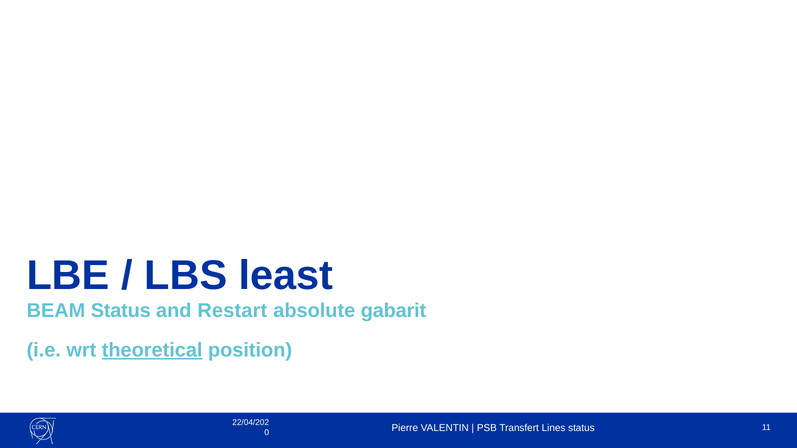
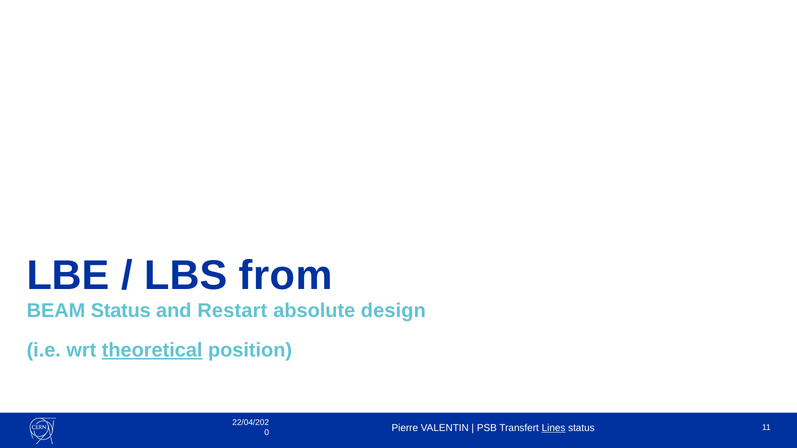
least: least -> from
gabarit: gabarit -> design
Lines underline: none -> present
